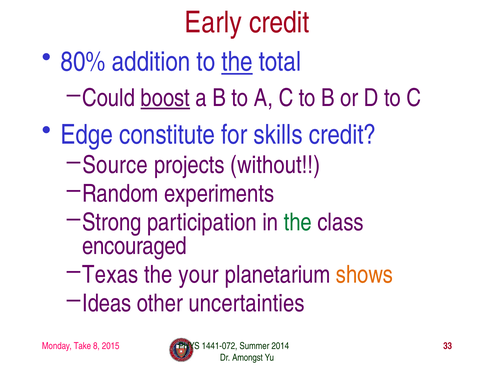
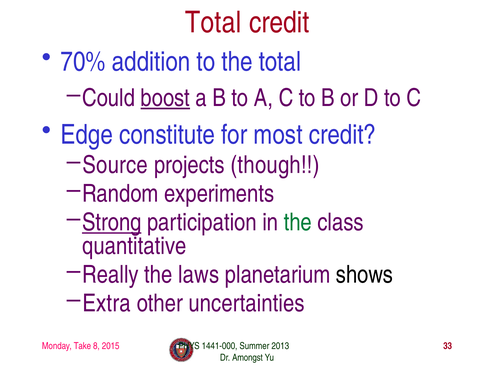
Early at (213, 23): Early -> Total
80%: 80% -> 70%
the at (237, 62) underline: present -> none
skills: skills -> most
without: without -> though
Strong underline: none -> present
encouraged: encouraged -> quantitative
Texas: Texas -> Really
your: your -> laws
shows colour: orange -> black
Ideas: Ideas -> Extra
1441-072: 1441-072 -> 1441-000
2014: 2014 -> 2013
